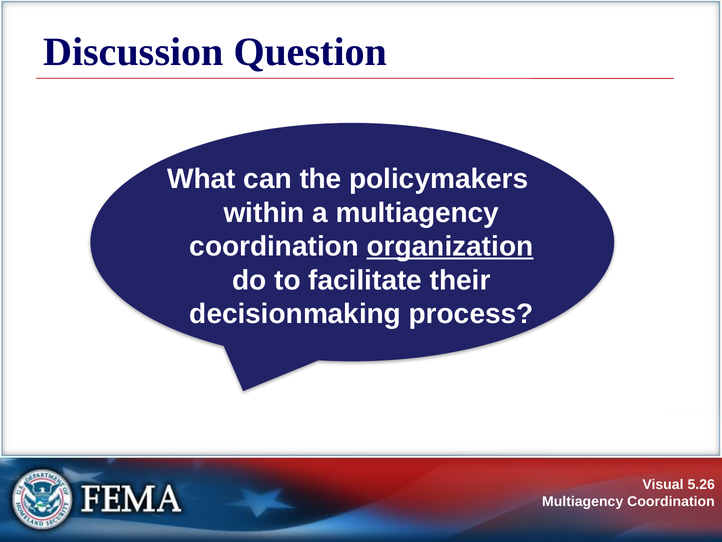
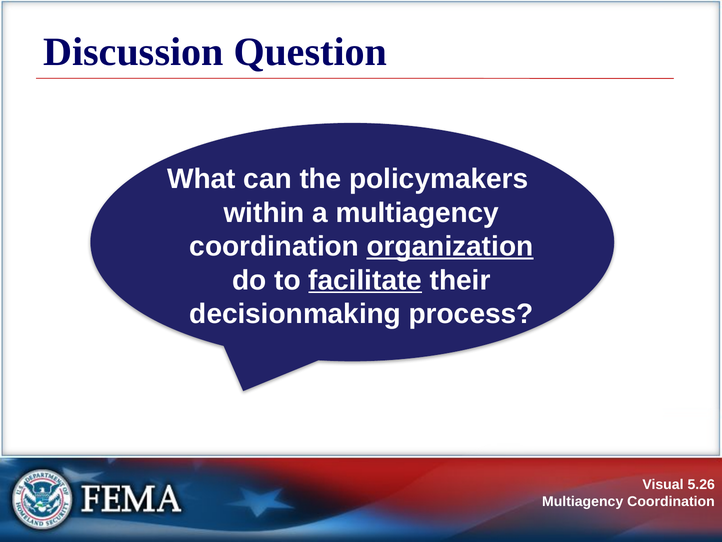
facilitate underline: none -> present
